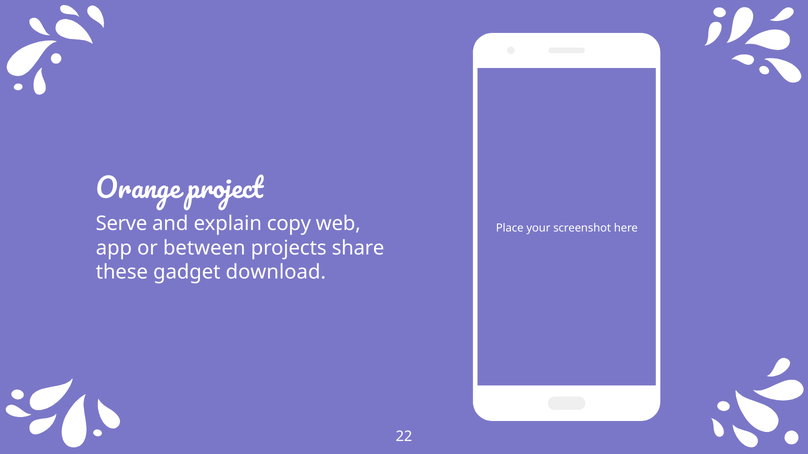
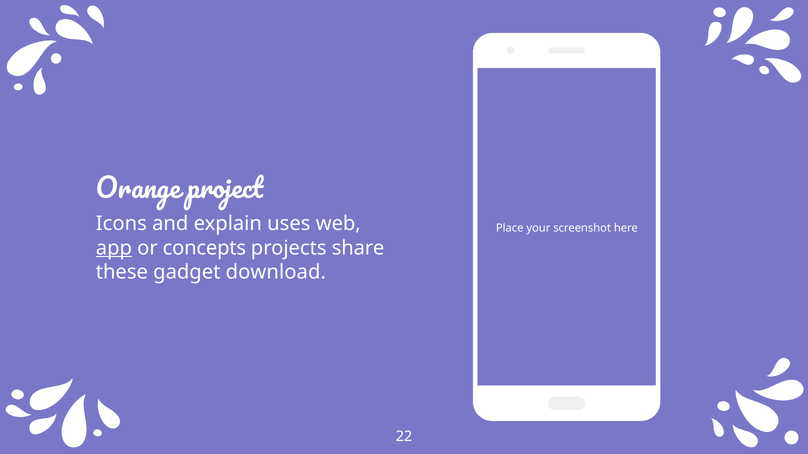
Serve: Serve -> Icons
copy: copy -> uses
app underline: none -> present
between: between -> concepts
